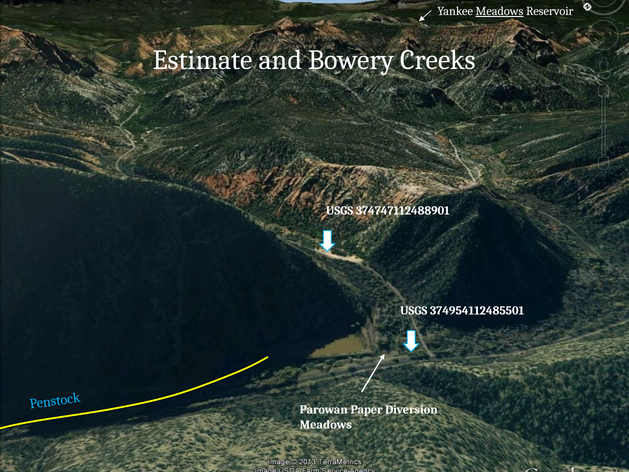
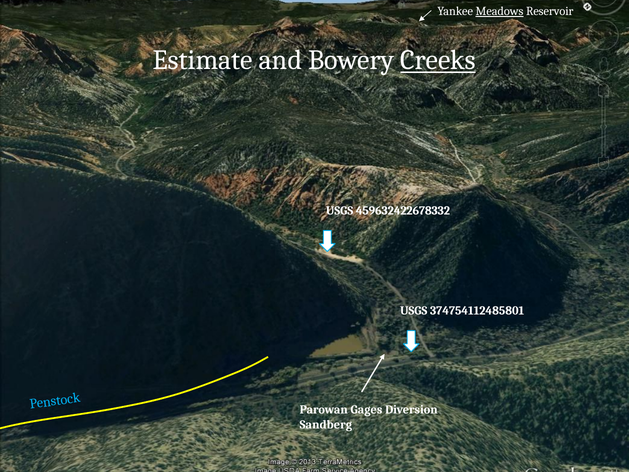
Creeks underline: none -> present
374747112488901: 374747112488901 -> 459632422678332
374954112485501: 374954112485501 -> 374754112485801
Paper: Paper -> Gages
Meadows at (326, 424): Meadows -> Sandberg
